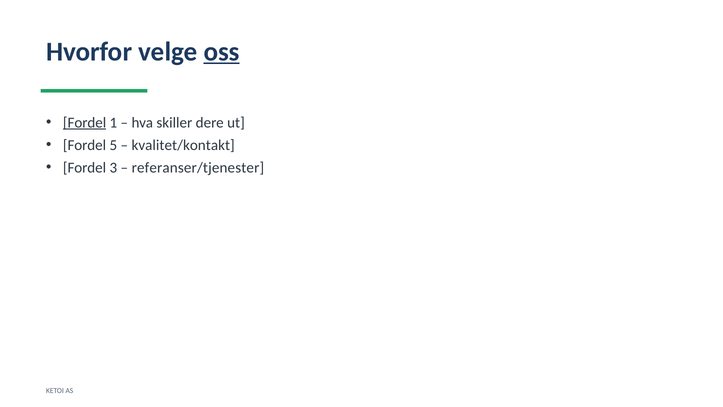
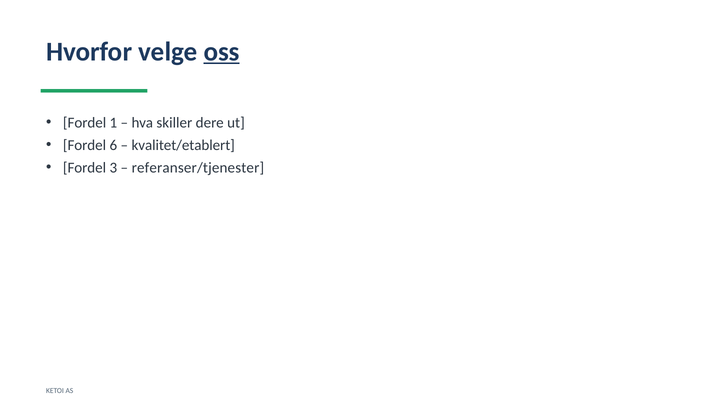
Fordel at (85, 122) underline: present -> none
5: 5 -> 6
kvalitet/kontakt: kvalitet/kontakt -> kvalitet/etablert
